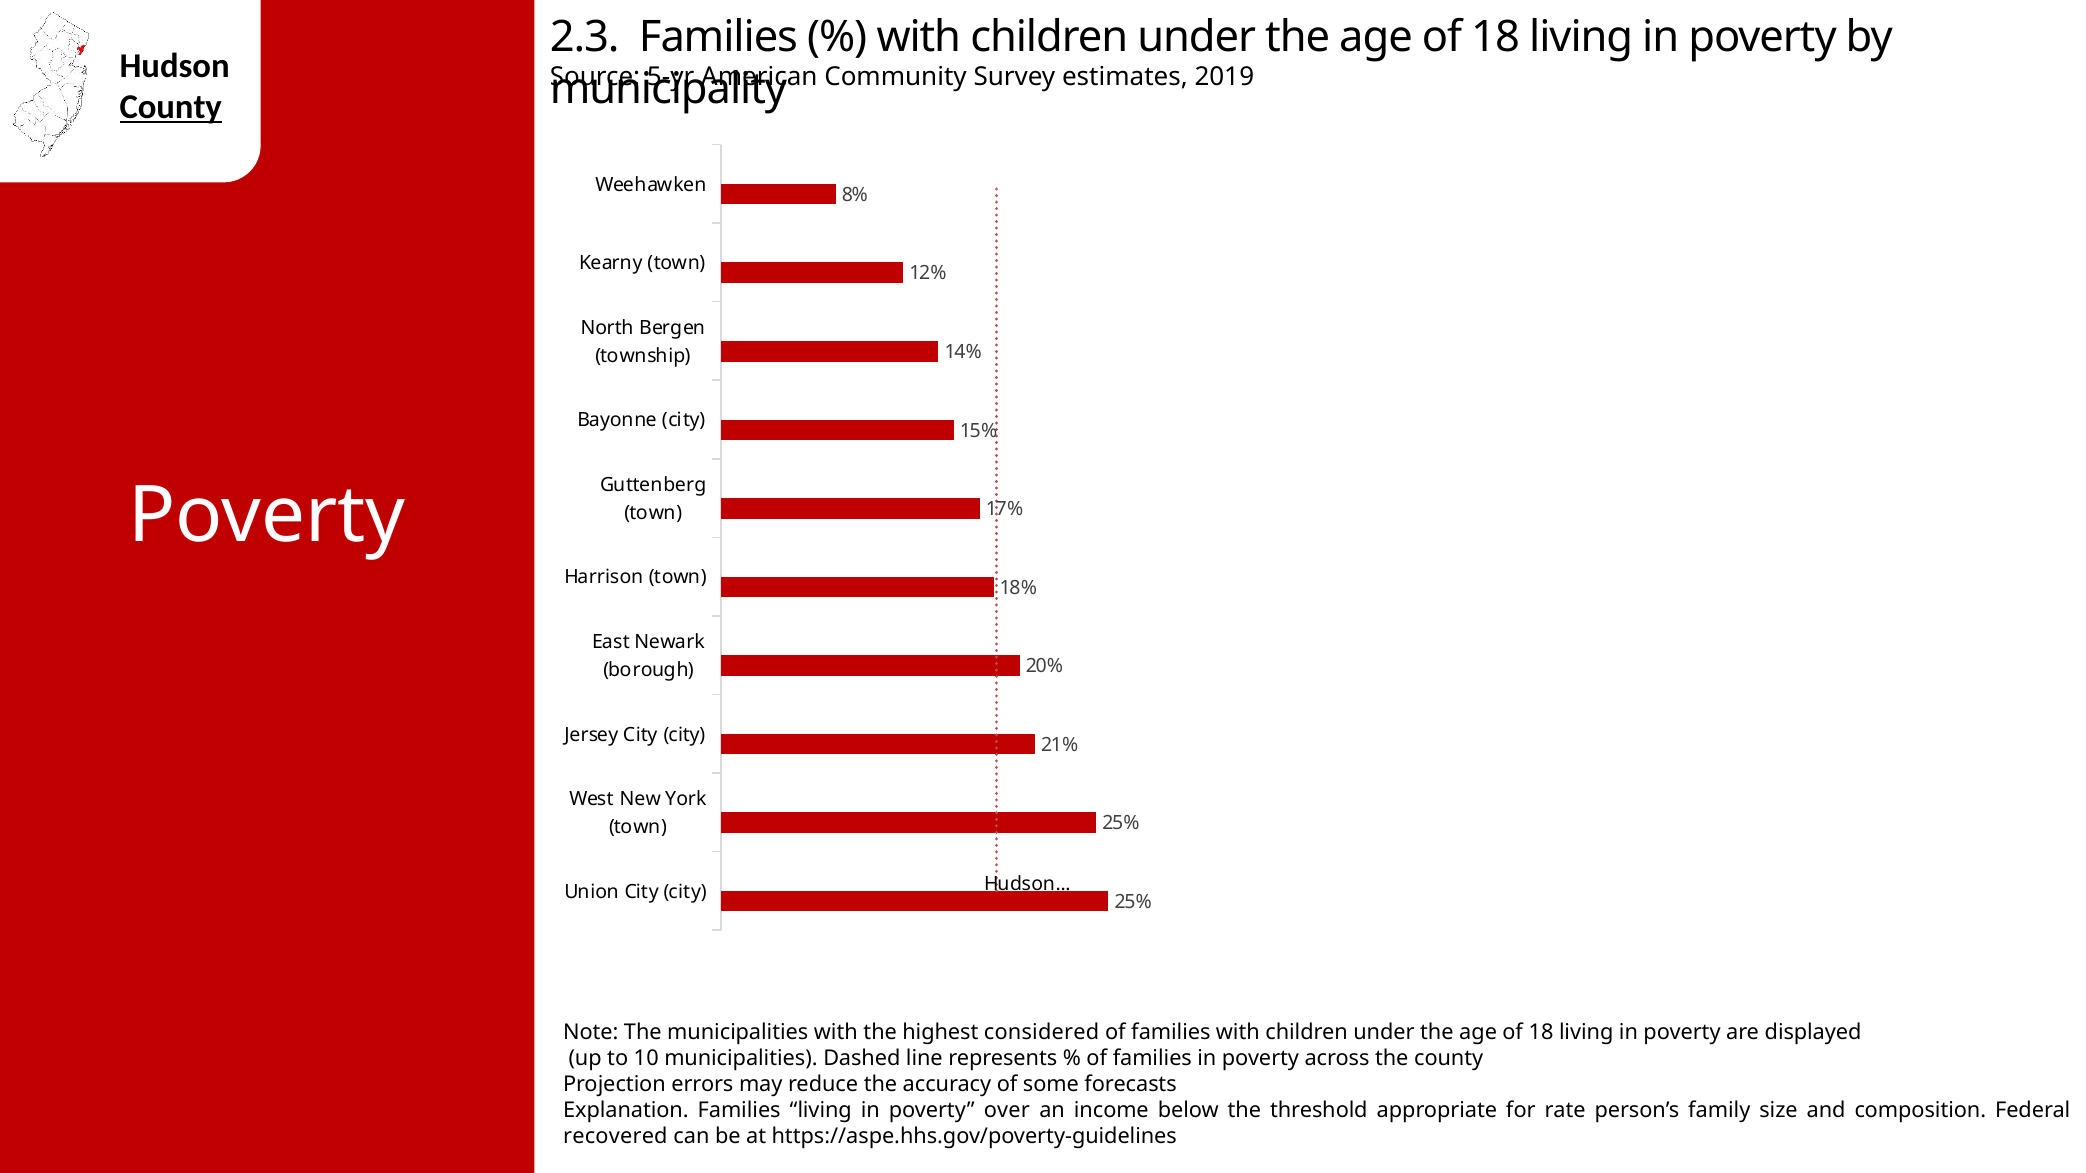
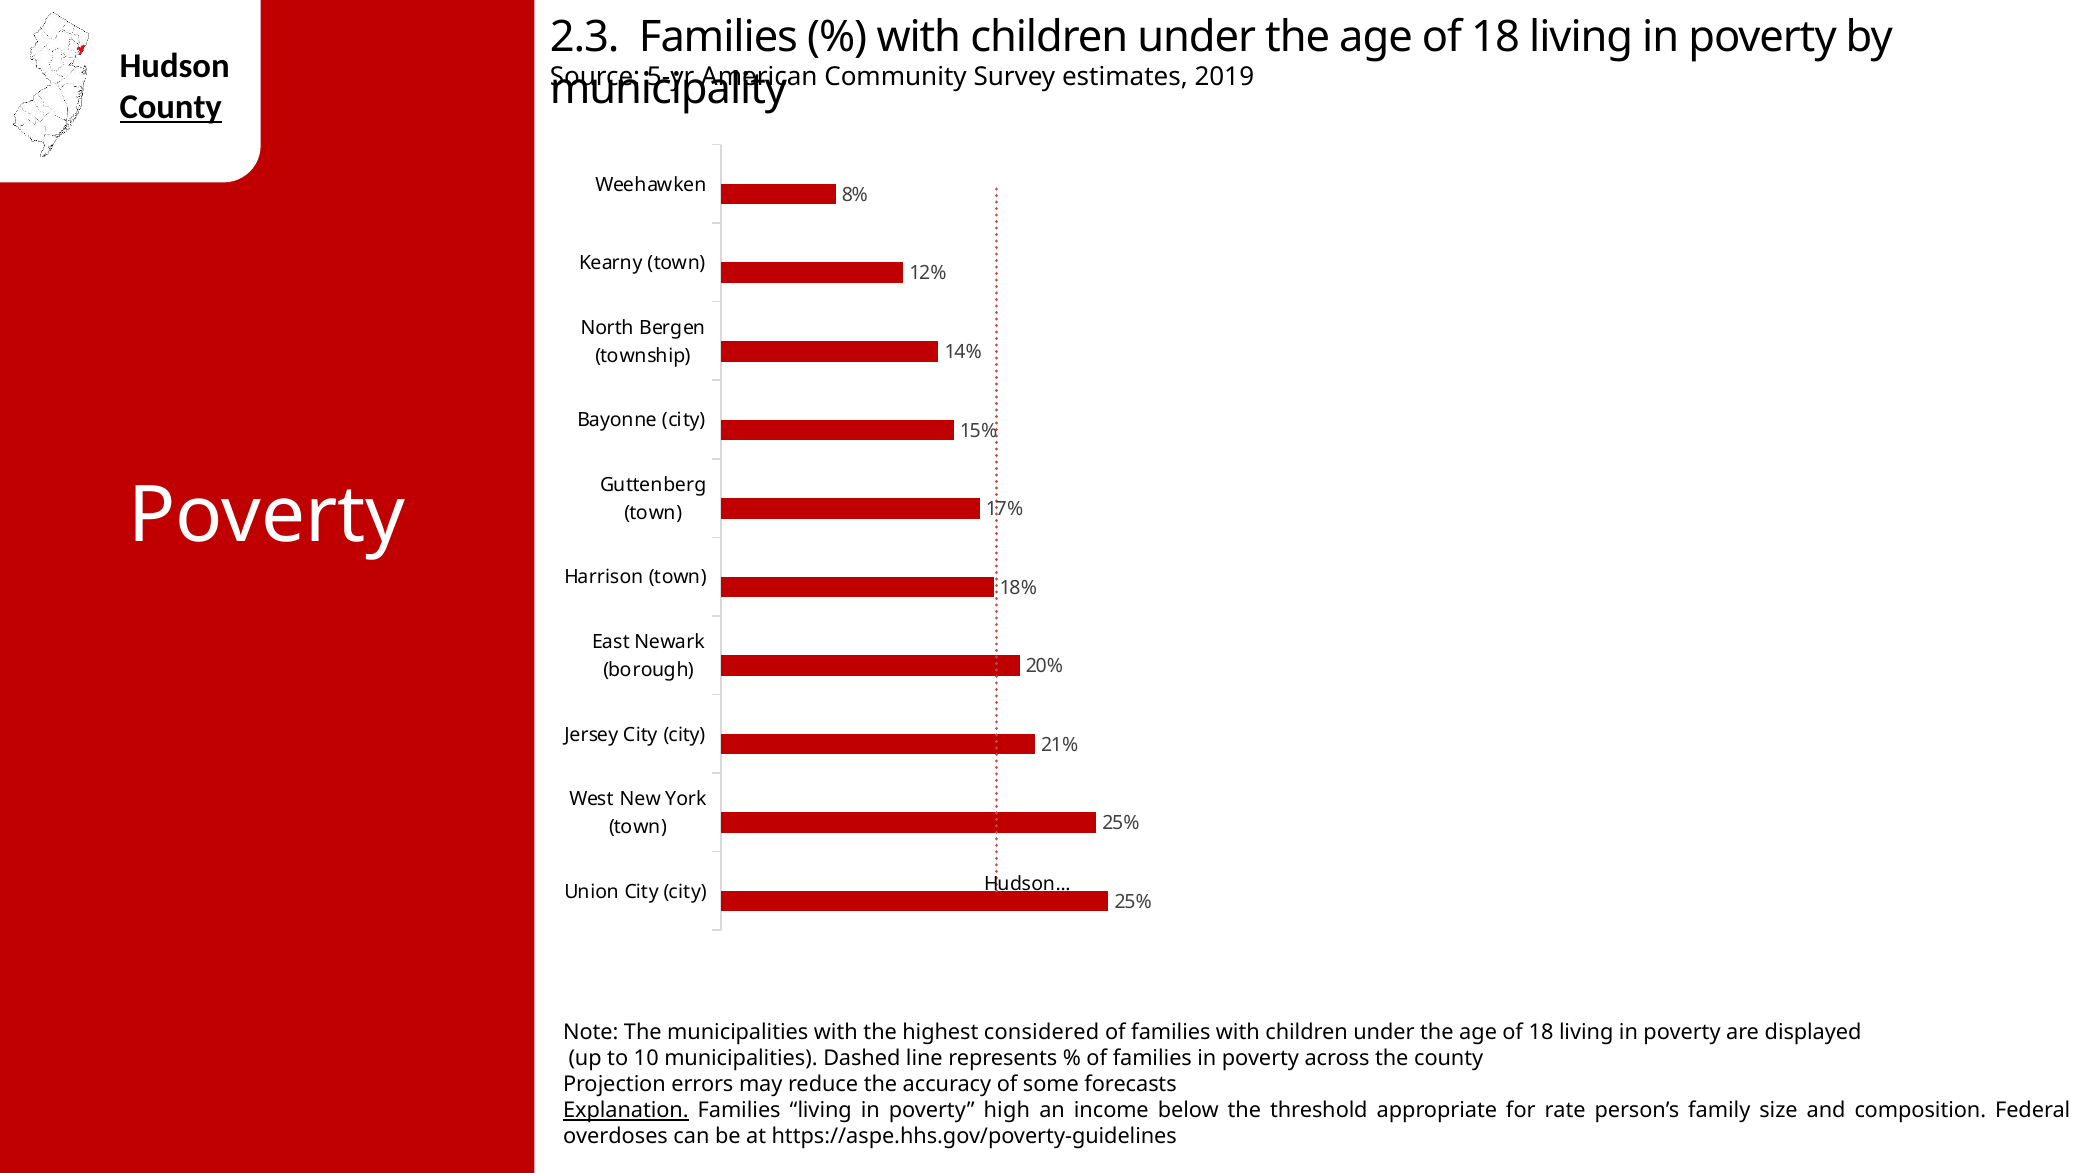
Explanation underline: none -> present
over: over -> high
recovered: recovered -> overdoses
